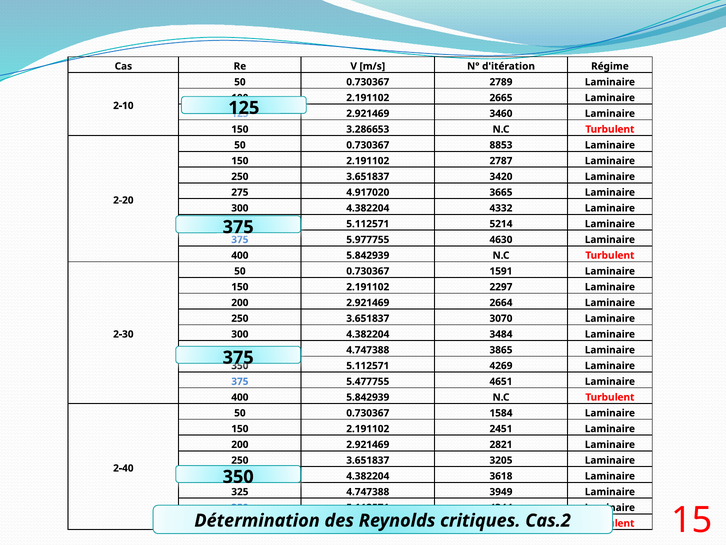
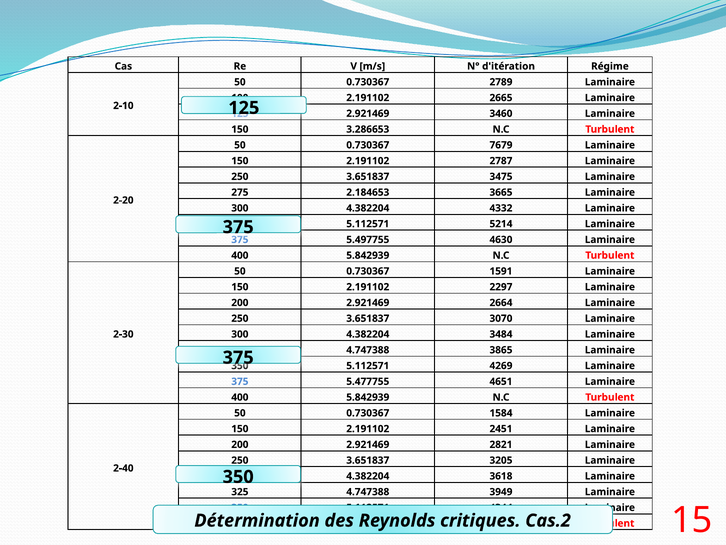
8853: 8853 -> 7679
3420: 3420 -> 3475
4.917020: 4.917020 -> 2.184653
5.977755: 5.977755 -> 5.497755
